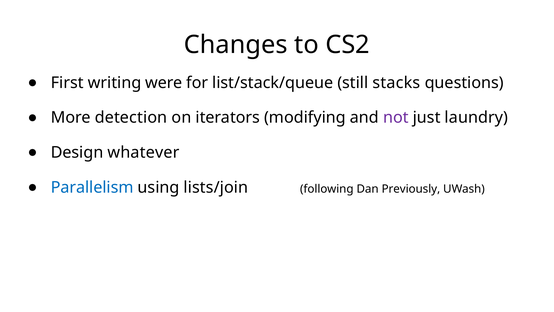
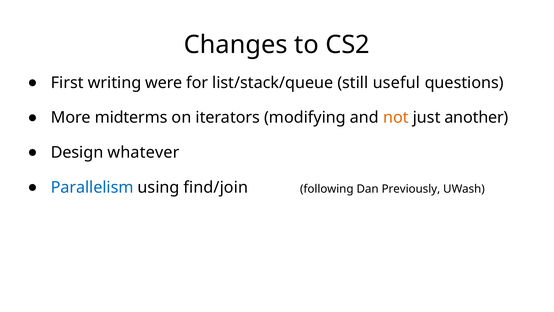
stacks: stacks -> useful
detection: detection -> midterms
not colour: purple -> orange
laundry: laundry -> another
lists/join: lists/join -> find/join
